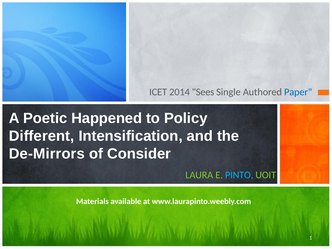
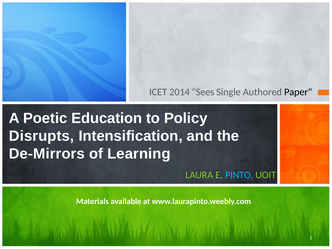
Paper colour: blue -> black
Happened: Happened -> Education
Different: Different -> Disrupts
Consider: Consider -> Learning
